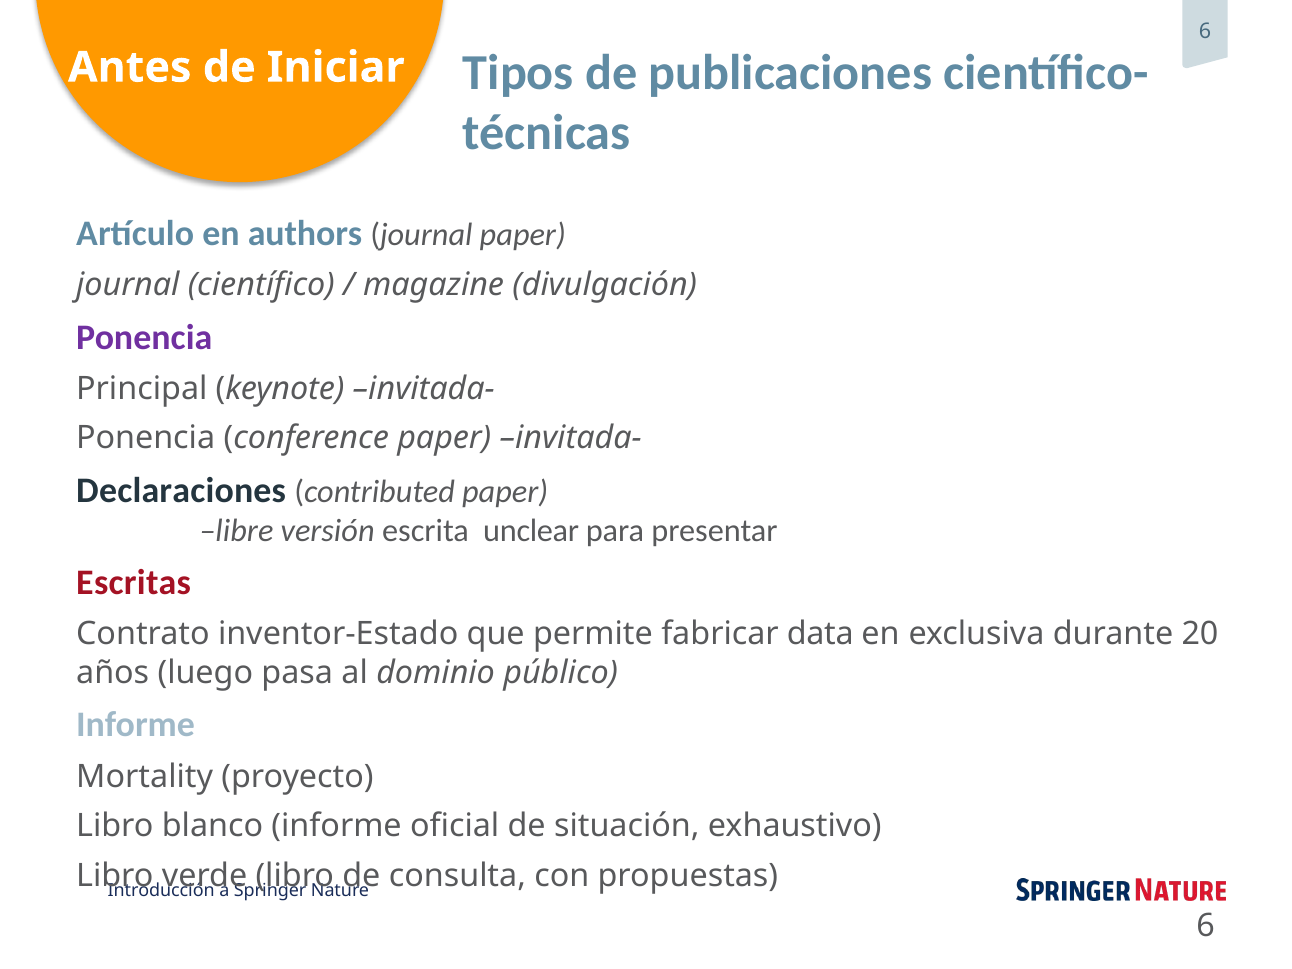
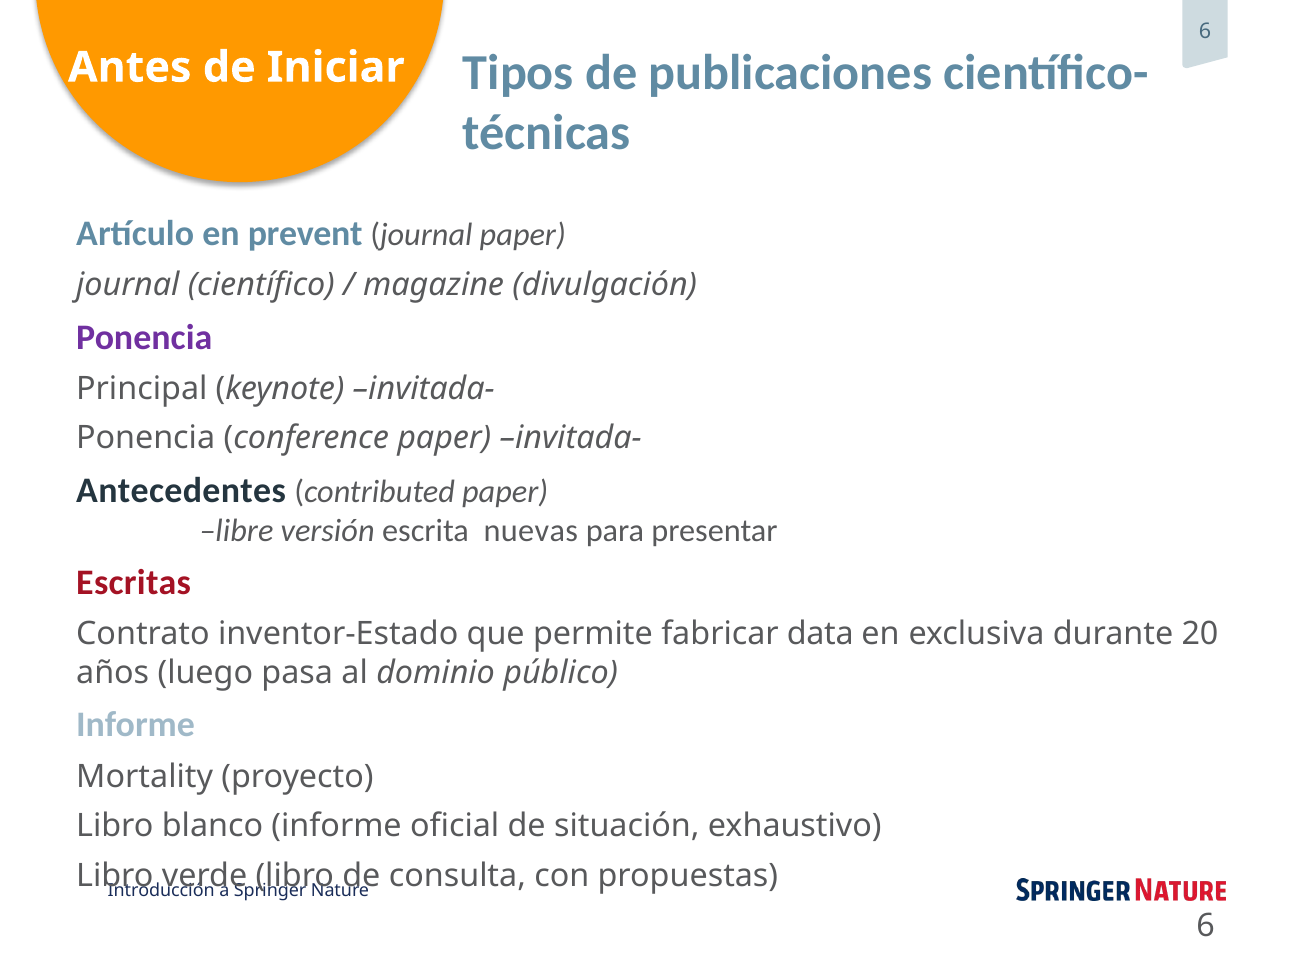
authors: authors -> prevent
Declaraciones: Declaraciones -> Antecedentes
unclear: unclear -> nuevas
